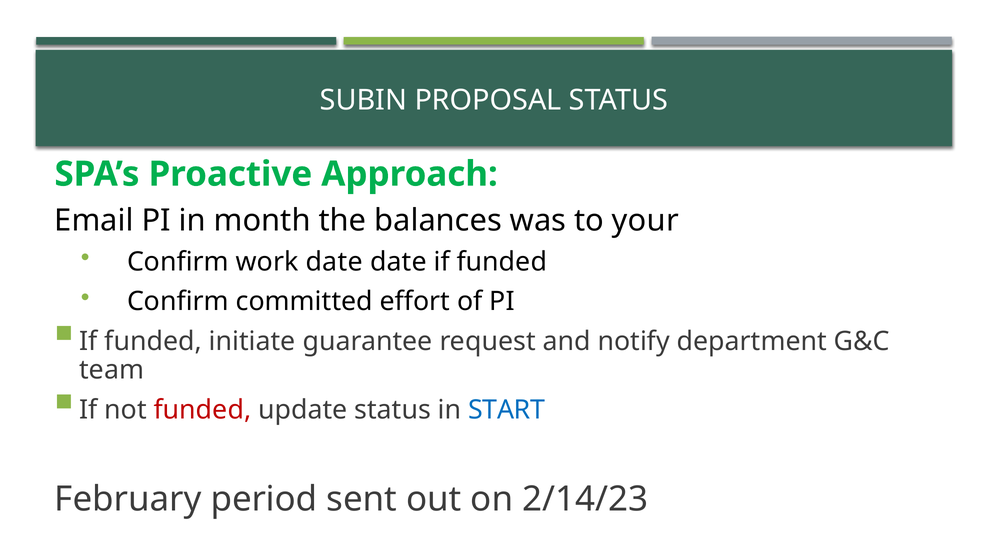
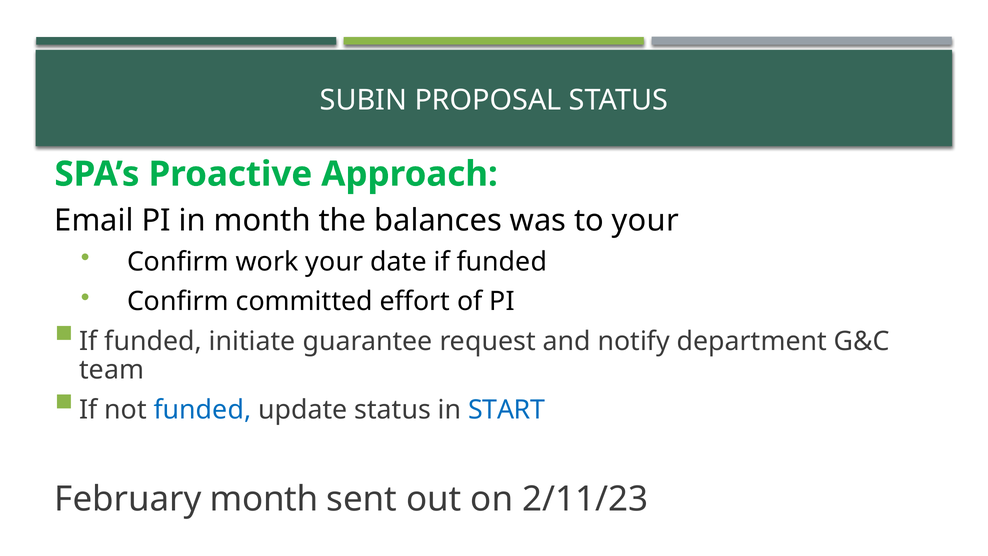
work date: date -> your
funded at (202, 410) colour: red -> blue
February period: period -> month
2/14/23: 2/14/23 -> 2/11/23
